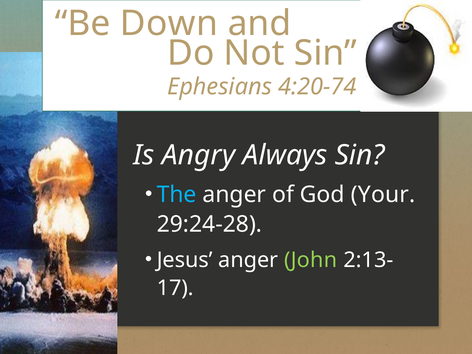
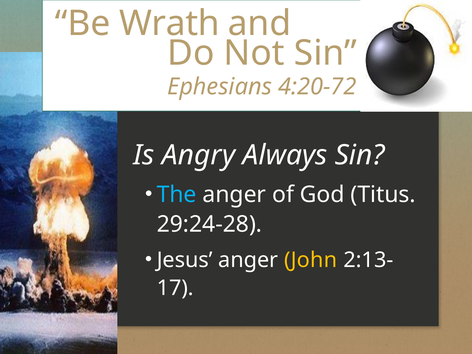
Down: Down -> Wrath
4:20-74: 4:20-74 -> 4:20-72
Your: Your -> Titus
John colour: light green -> yellow
